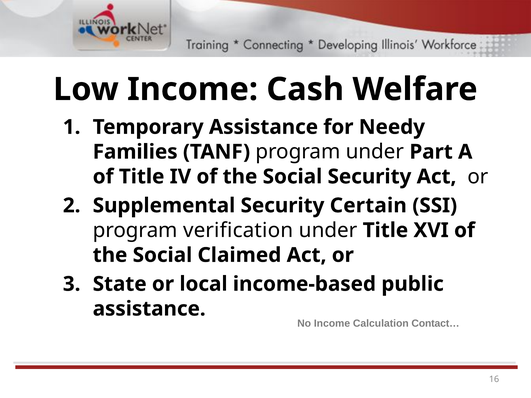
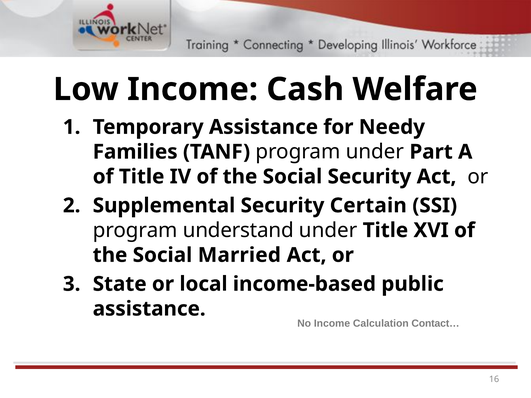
verification: verification -> understand
Claimed: Claimed -> Married
